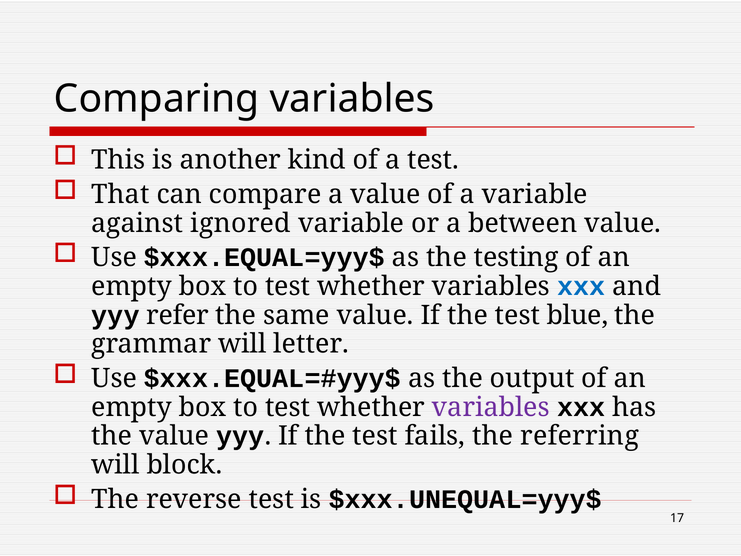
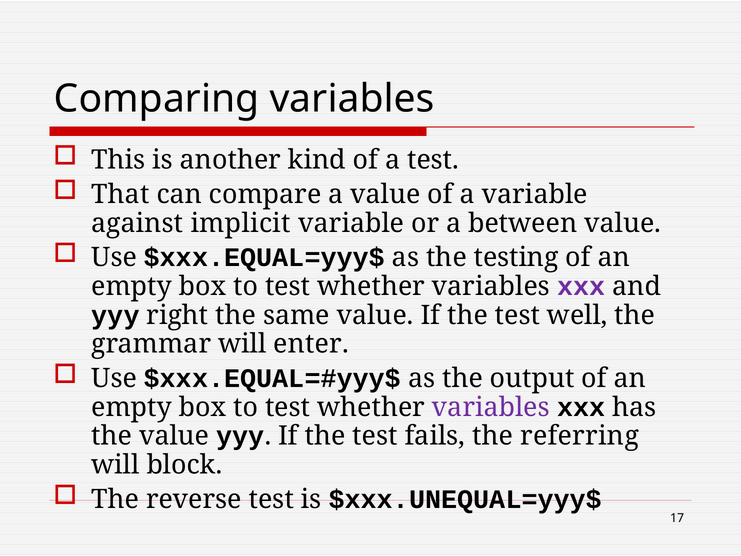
ignored: ignored -> implicit
xxx at (581, 286) colour: blue -> purple
refer: refer -> right
blue: blue -> well
letter: letter -> enter
